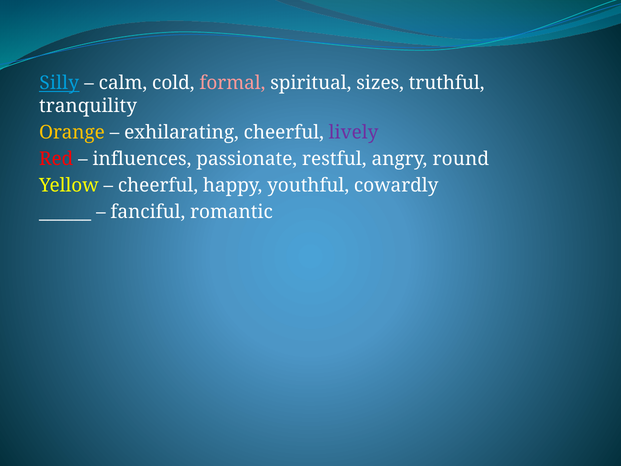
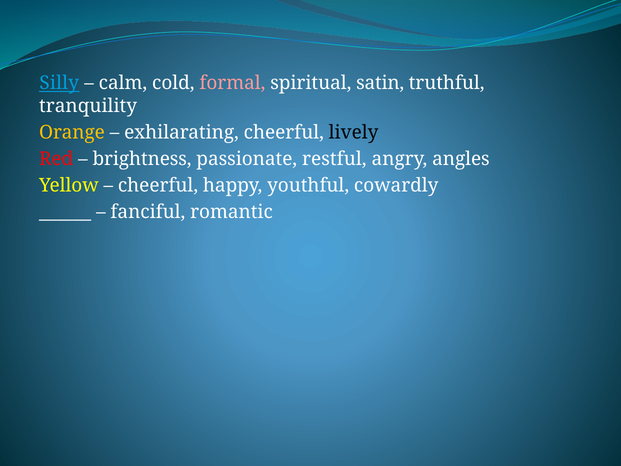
sizes: sizes -> satin
lively colour: purple -> black
influences: influences -> brightness
round: round -> angles
